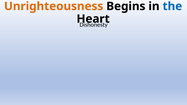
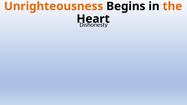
the colour: blue -> orange
